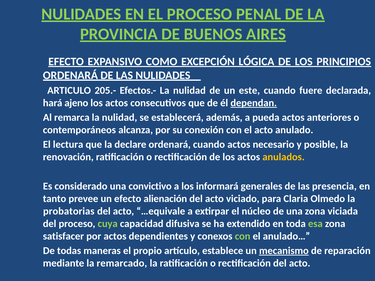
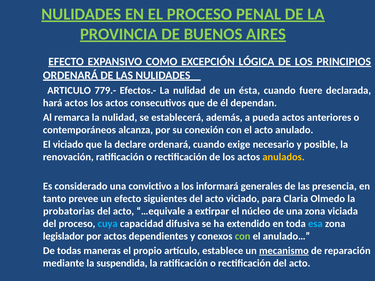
205.-: 205.- -> 779.-
este: este -> ésta
hará ajeno: ajeno -> actos
dependan underline: present -> none
El lectura: lectura -> viciado
cuando actos: actos -> exige
alienación: alienación -> siguientes
cuya colour: light green -> light blue
esa colour: light green -> light blue
satisfacer: satisfacer -> legislador
remarcado: remarcado -> suspendida
